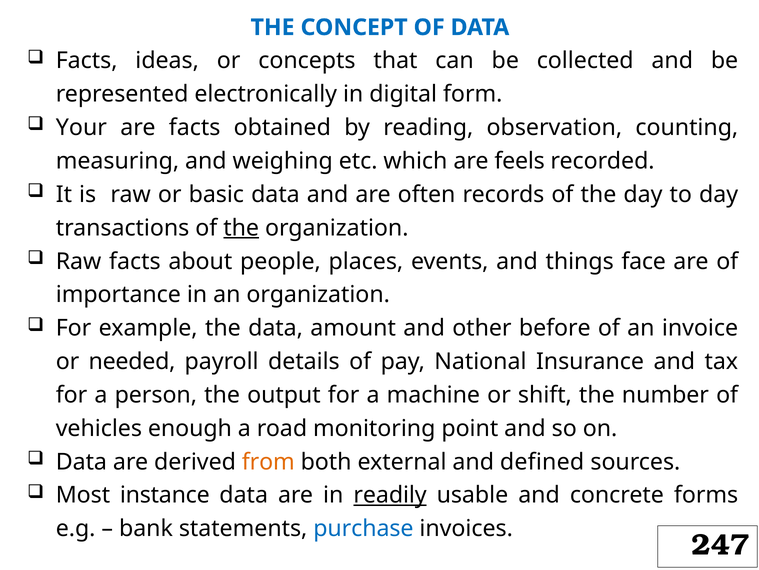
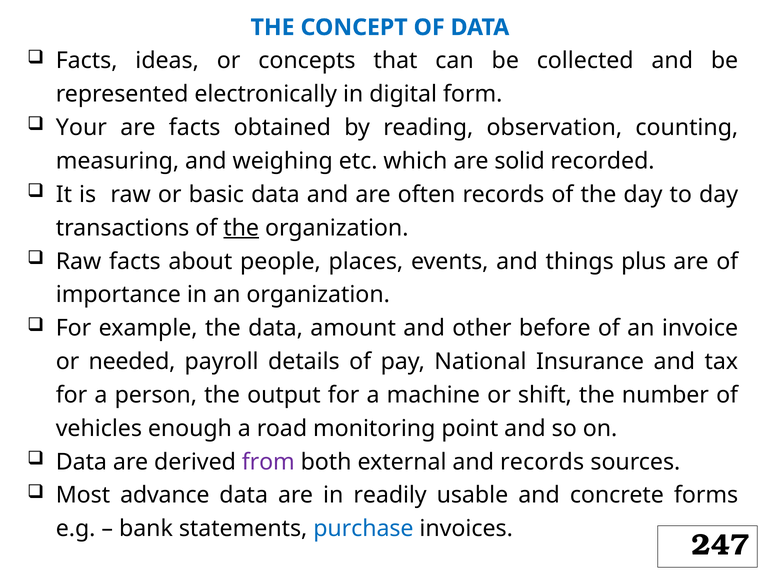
feels: feels -> solid
face: face -> plus
from colour: orange -> purple
and defined: defined -> records
instance: instance -> advance
readily underline: present -> none
